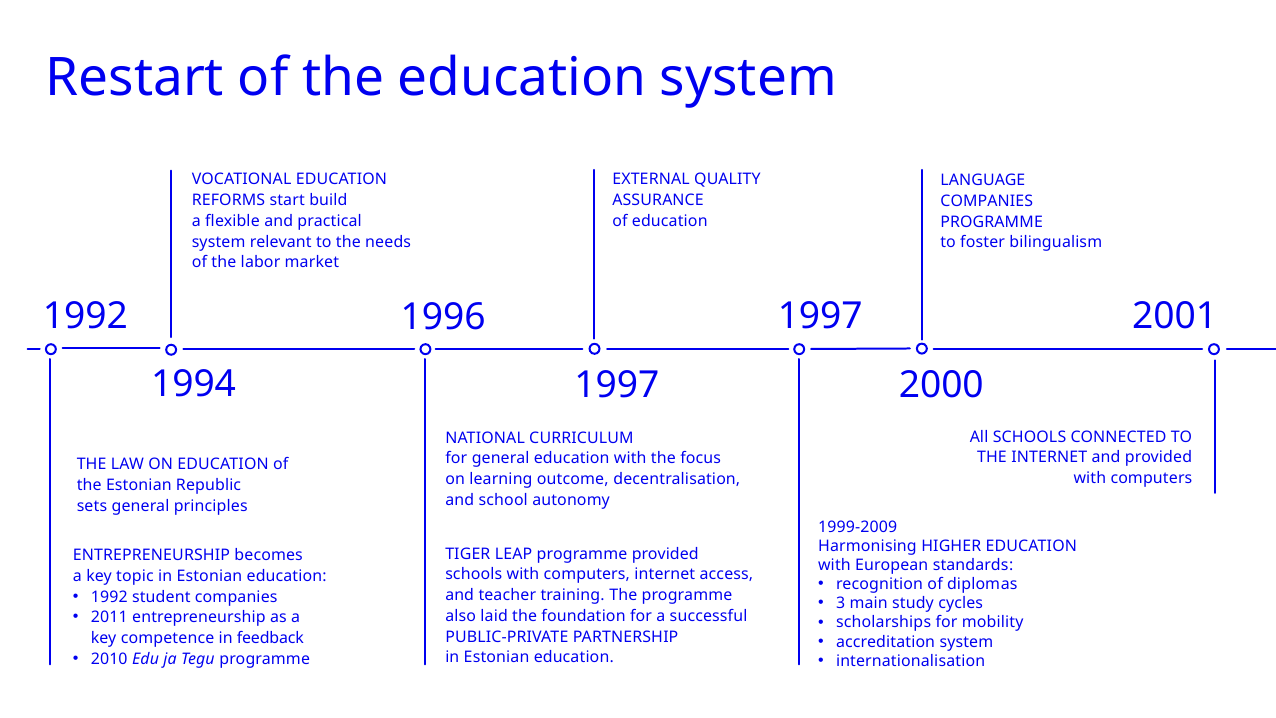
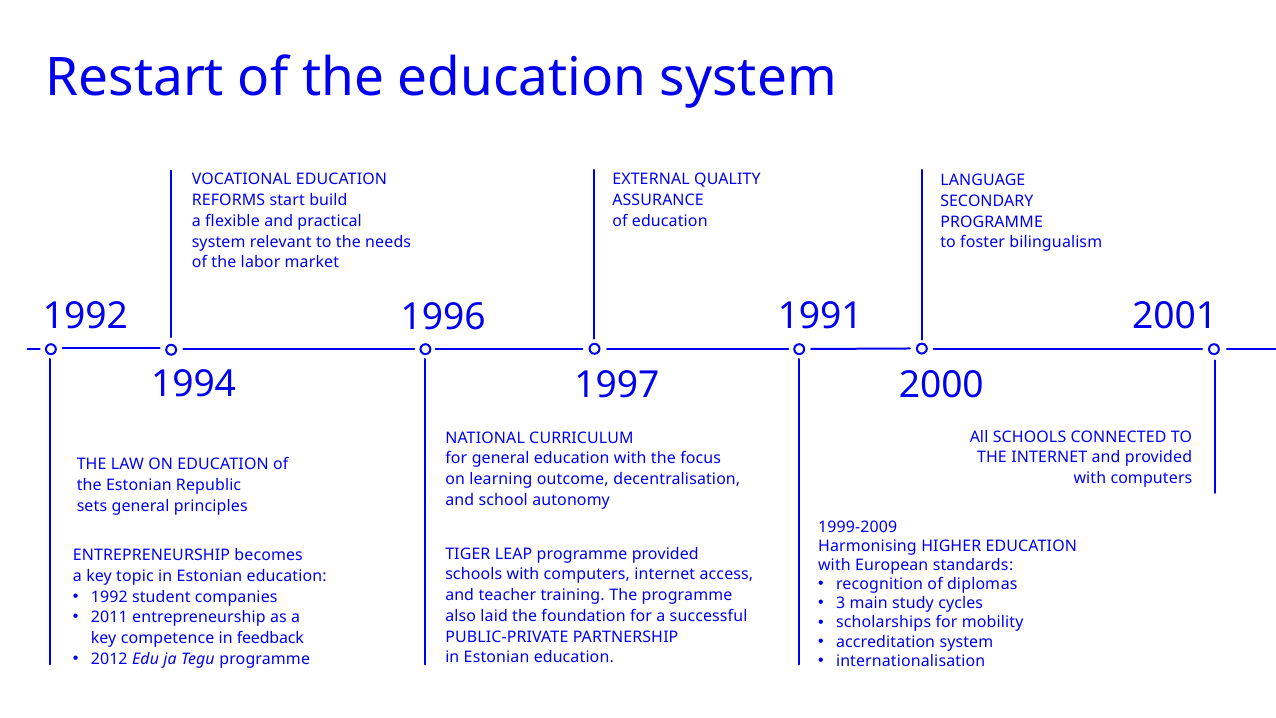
COMPANIES at (987, 201): COMPANIES -> SECONDARY
1997 at (820, 316): 1997 -> 1991
2010: 2010 -> 2012
